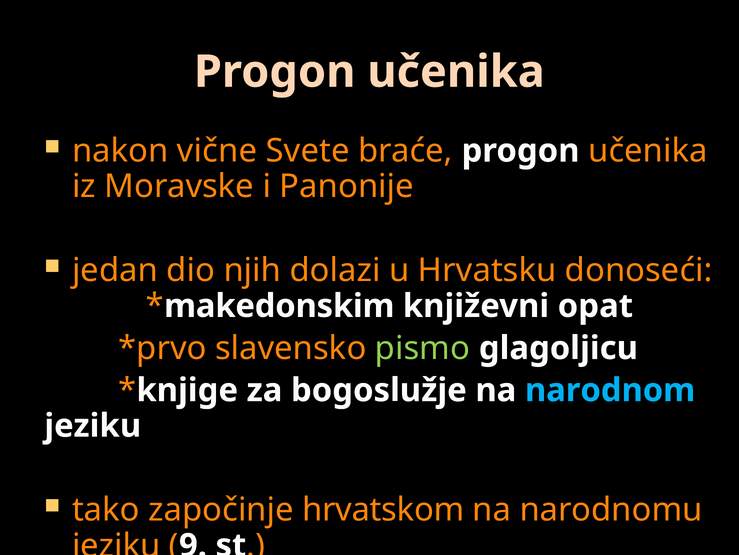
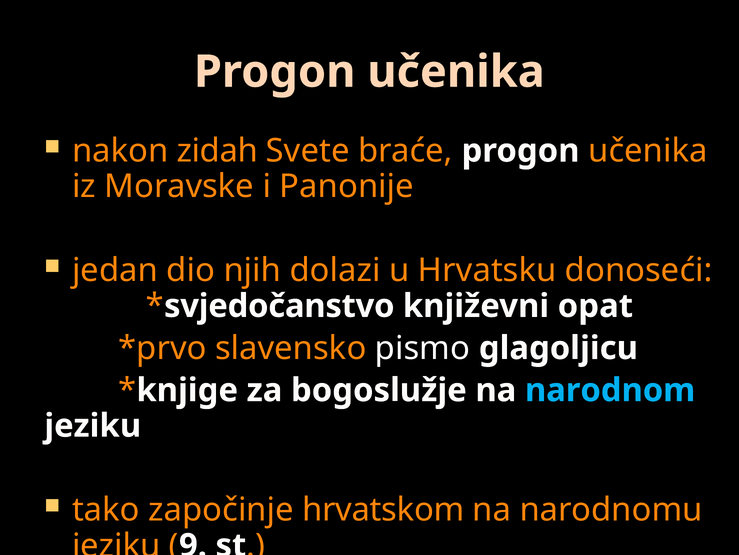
vične: vične -> zidah
makedonskim: makedonskim -> svjedočanstvo
pismo colour: light green -> white
